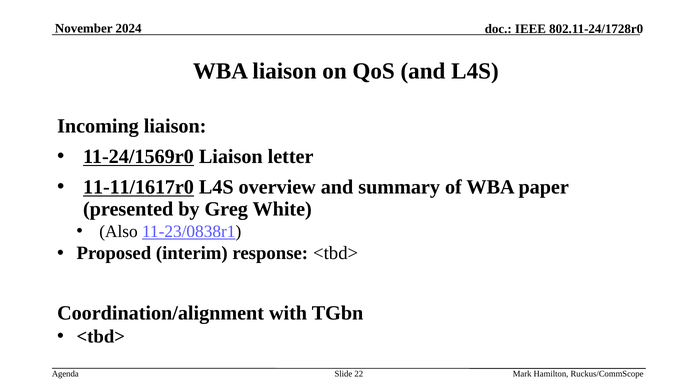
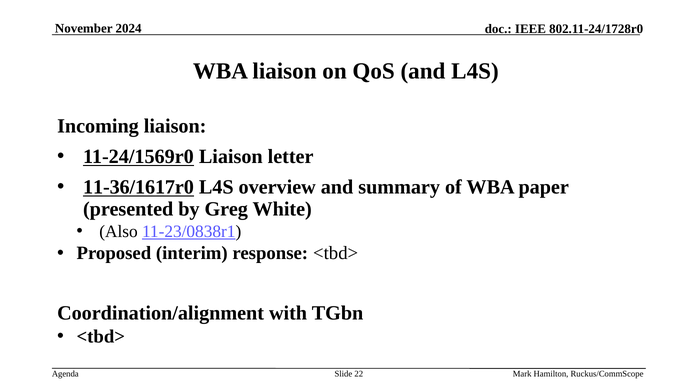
11-11/1617r0: 11-11/1617r0 -> 11-36/1617r0
